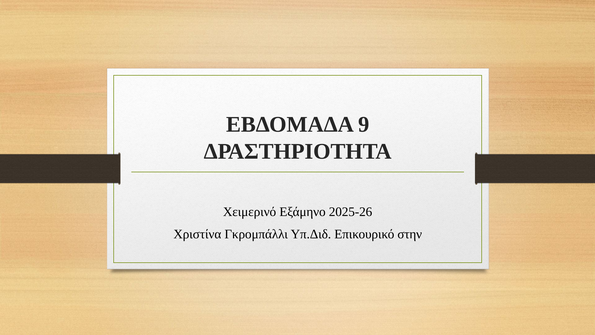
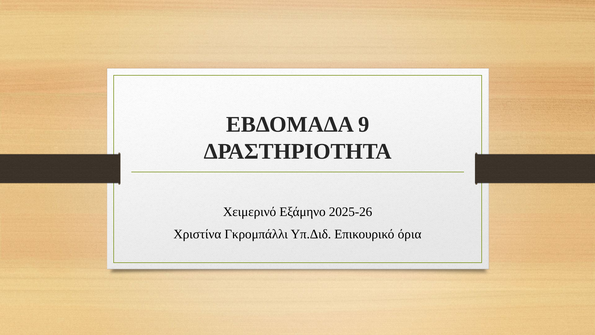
στην: στην -> όρια
